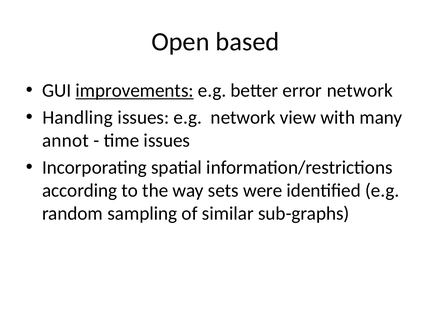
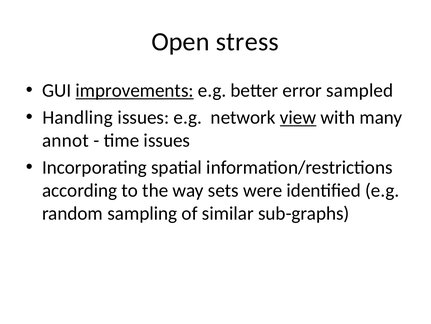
based: based -> stress
error network: network -> sampled
view underline: none -> present
